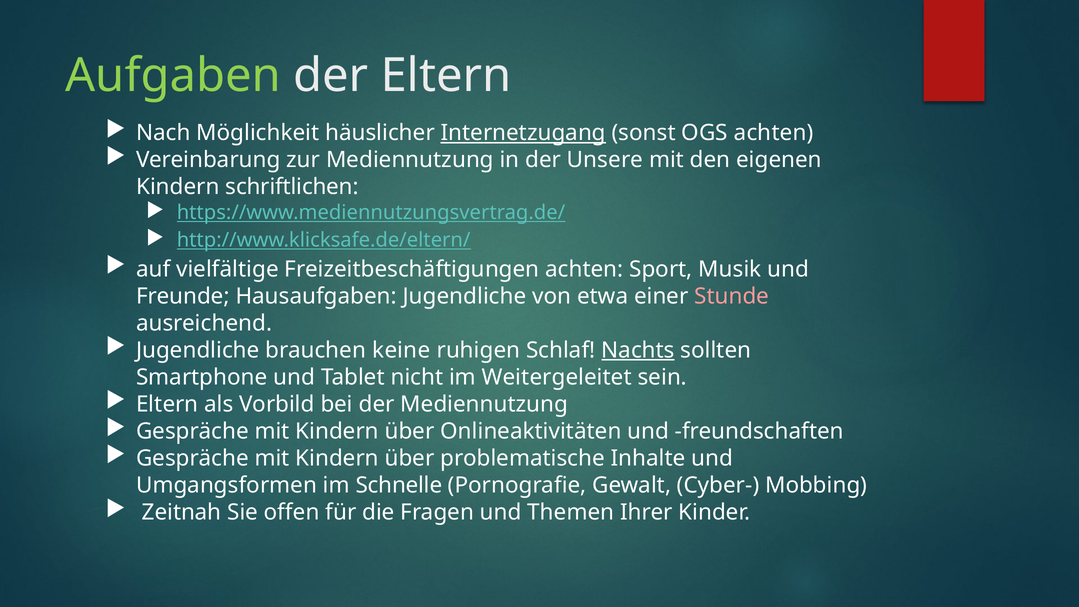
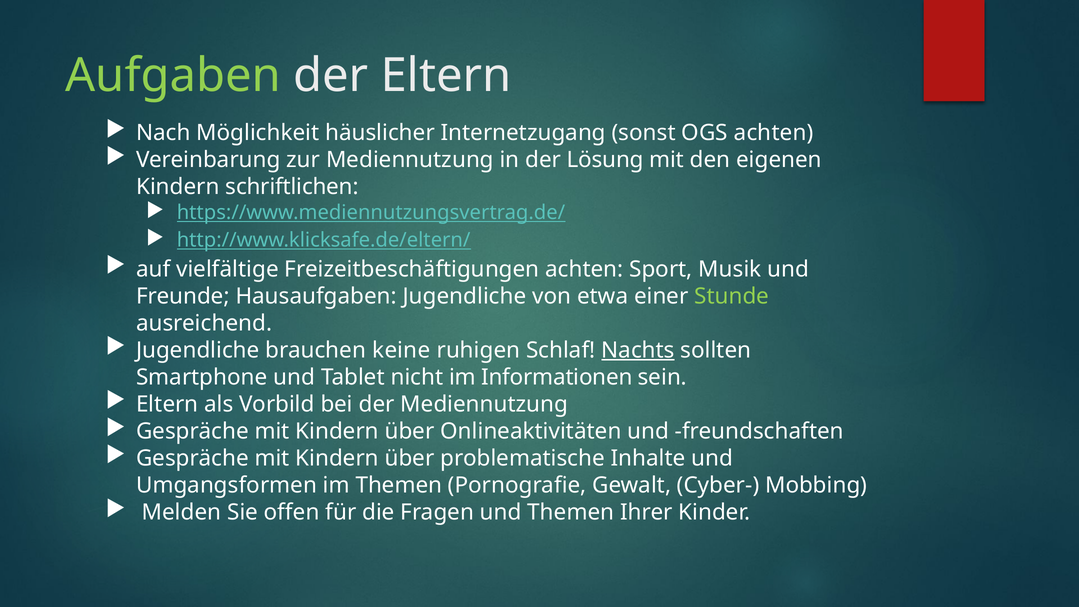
Internetzugang underline: present -> none
Unsere: Unsere -> Lösung
Stunde colour: pink -> light green
Weitergeleitet: Weitergeleitet -> Informationen
im Schnelle: Schnelle -> Themen
Zeitnah: Zeitnah -> Melden
